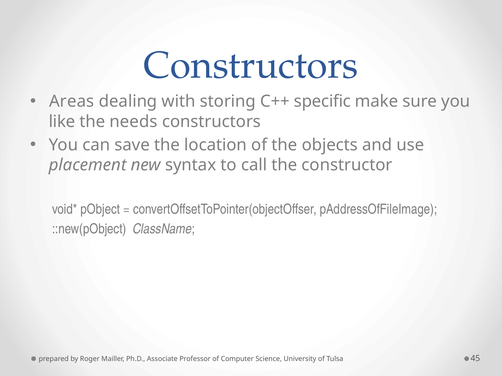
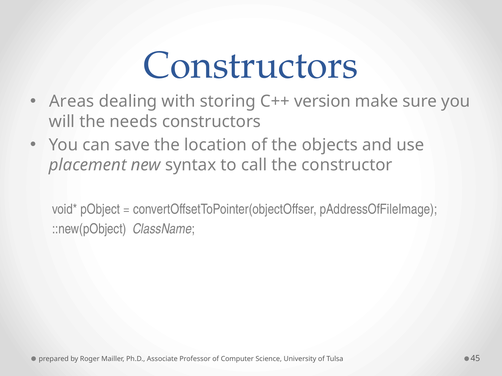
specific: specific -> version
like: like -> will
